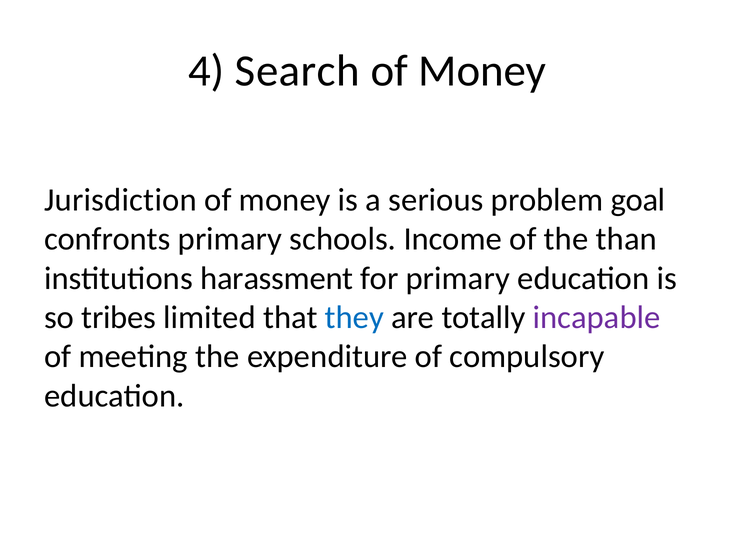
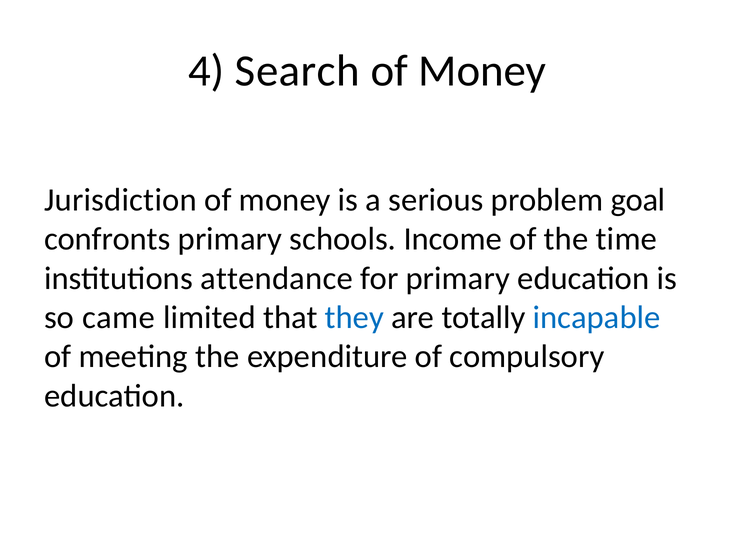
than: than -> time
harassment: harassment -> attendance
tribes: tribes -> came
incapable colour: purple -> blue
